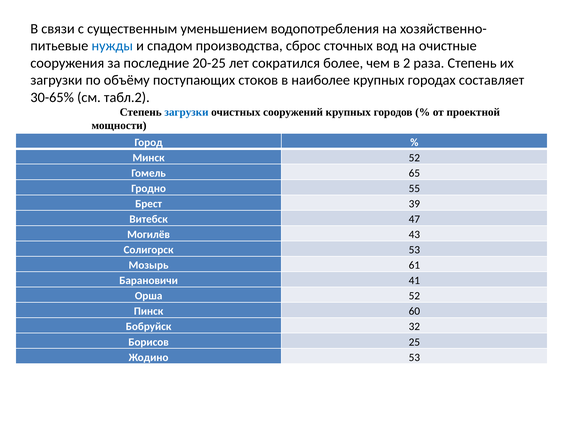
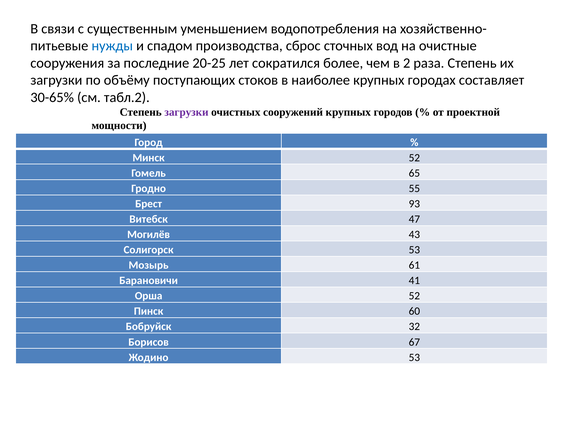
загрузки at (186, 112) colour: blue -> purple
39: 39 -> 93
25: 25 -> 67
